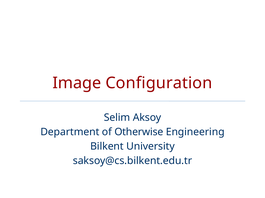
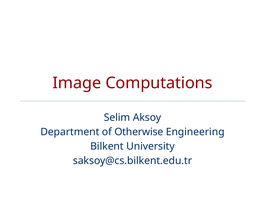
Configuration: Configuration -> Computations
